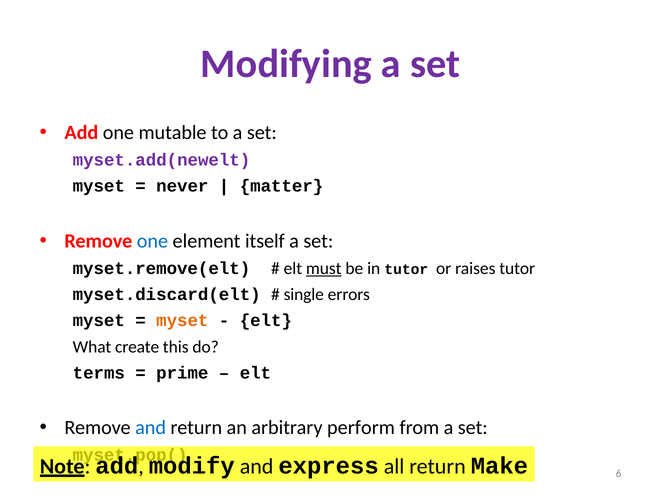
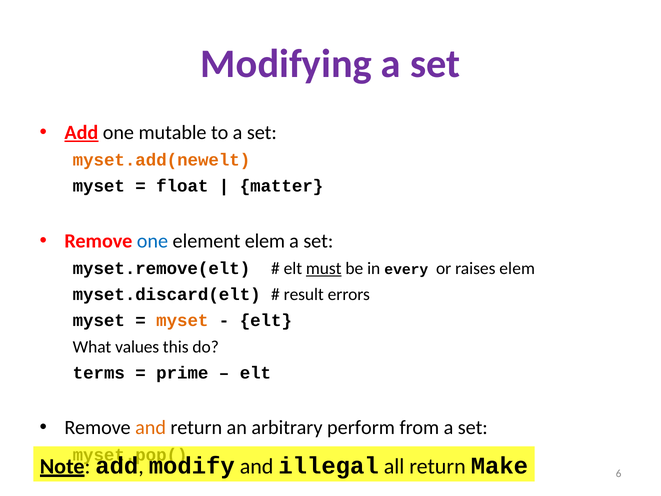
Add at (81, 133) underline: none -> present
myset.add(newelt colour: purple -> orange
never: never -> float
element itself: itself -> elem
in tutor: tutor -> every
raises tutor: tutor -> elem
single: single -> result
create: create -> values
and at (151, 427) colour: blue -> orange
express: express -> illegal
